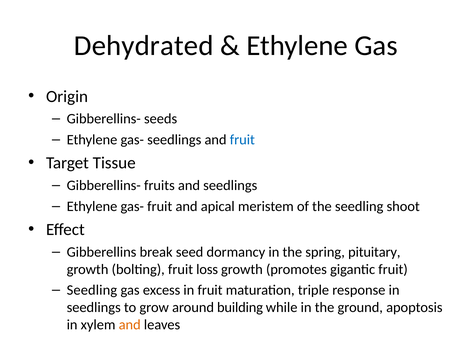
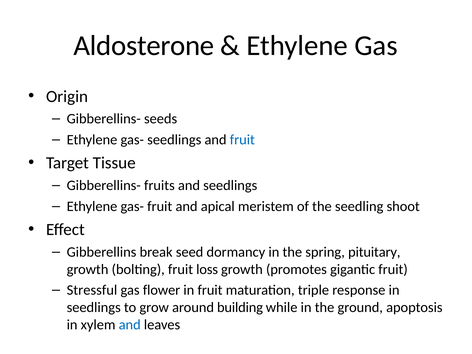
Dehydrated: Dehydrated -> Aldosterone
Seedling at (92, 290): Seedling -> Stressful
excess: excess -> flower
and at (130, 325) colour: orange -> blue
